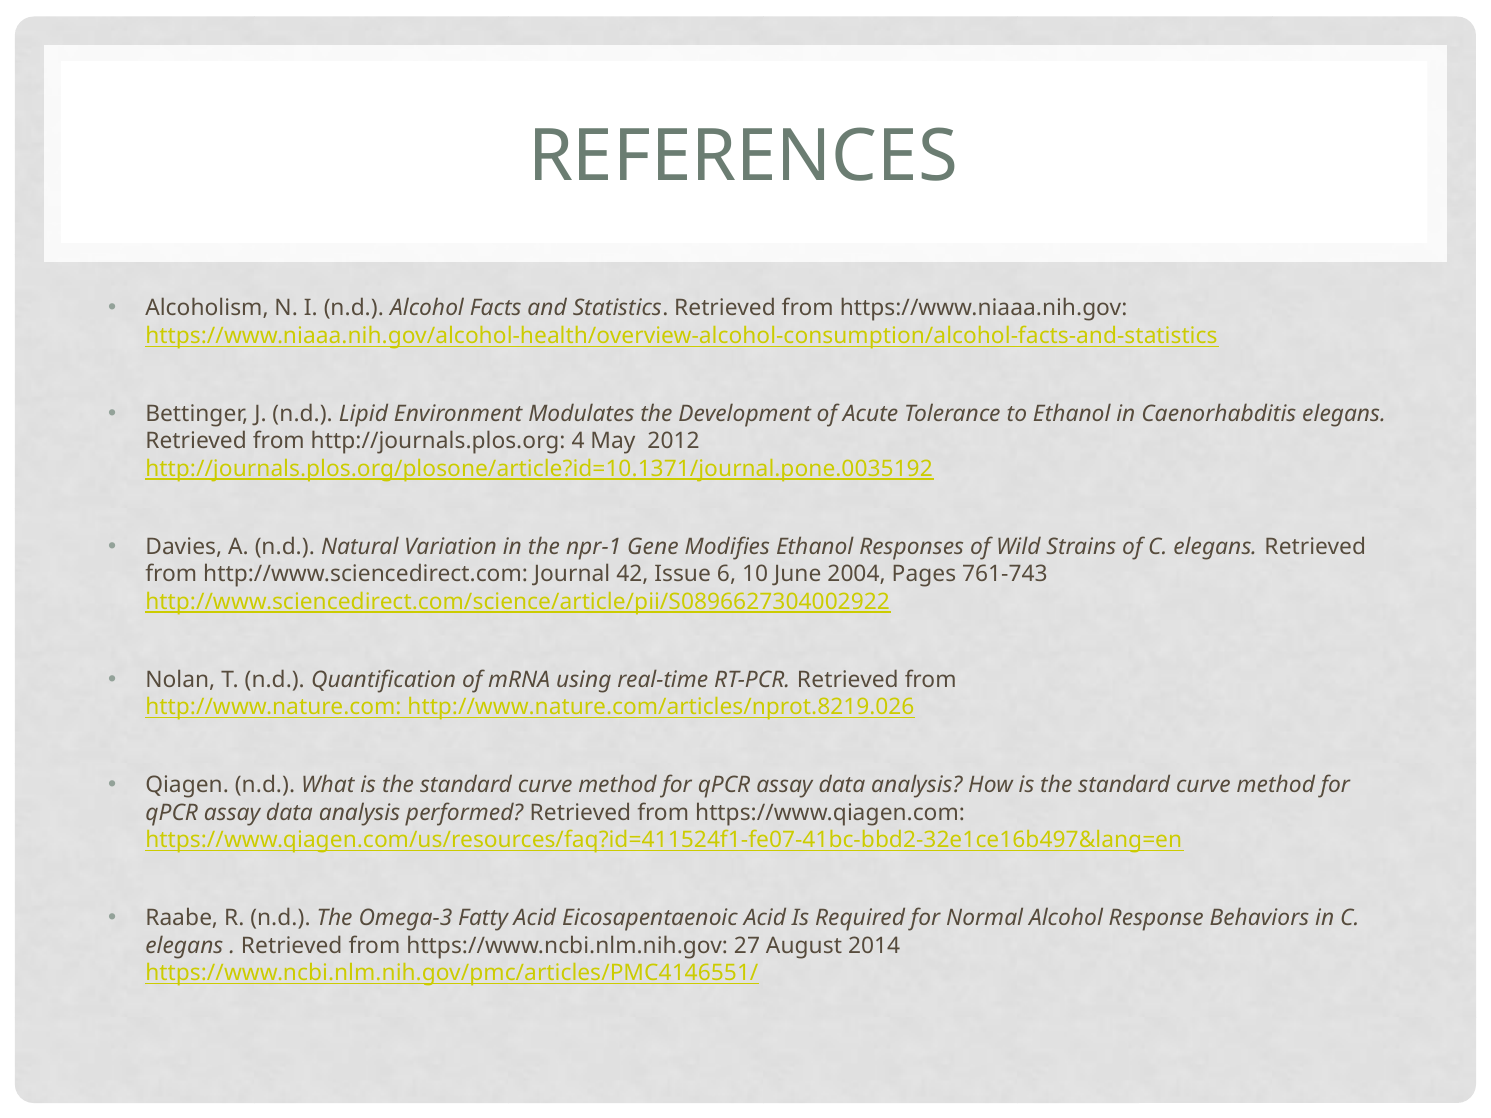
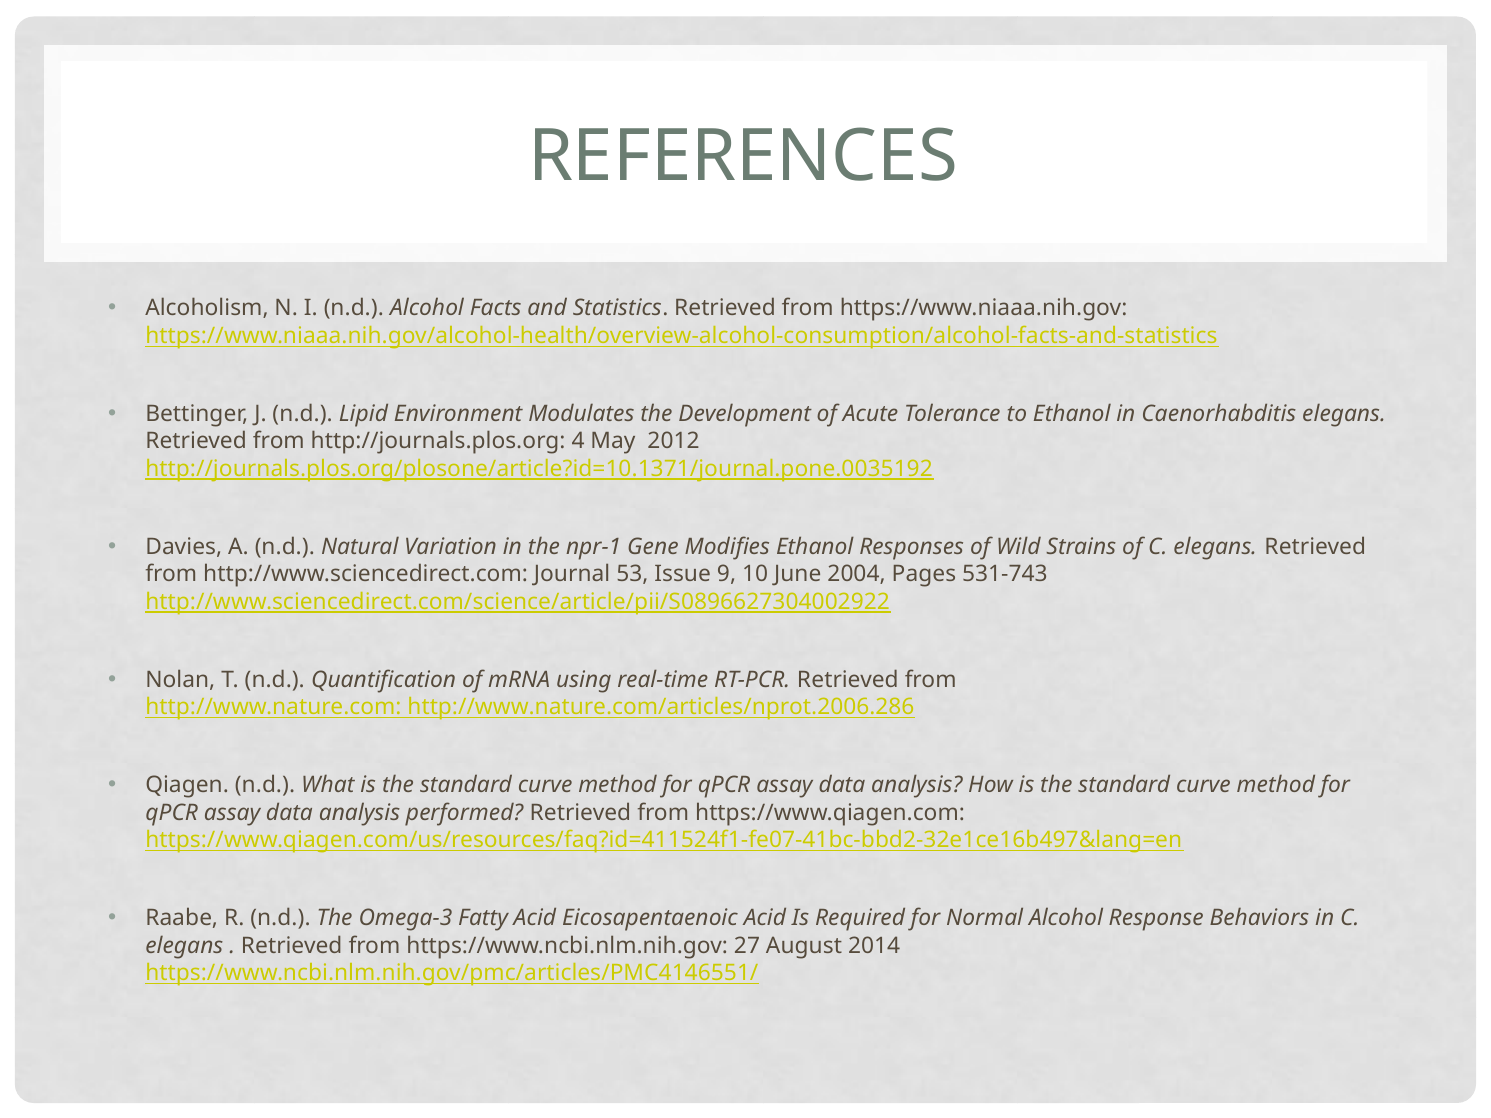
42: 42 -> 53
6: 6 -> 9
761-743: 761-743 -> 531-743
http://www.nature.com/articles/nprot.8219.026: http://www.nature.com/articles/nprot.8219.026 -> http://www.nature.com/articles/nprot.2006.286
